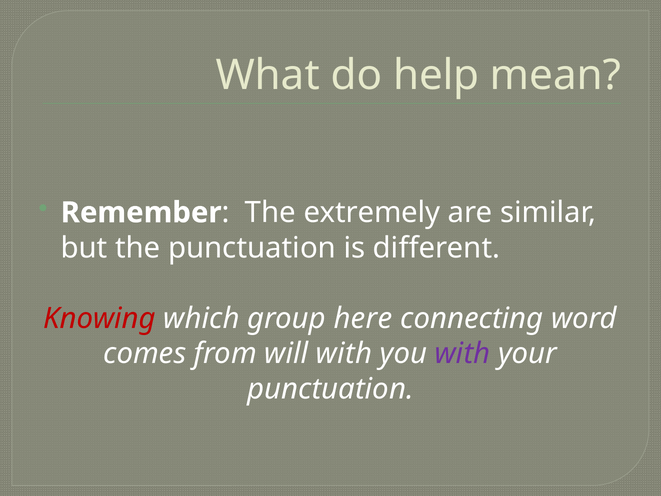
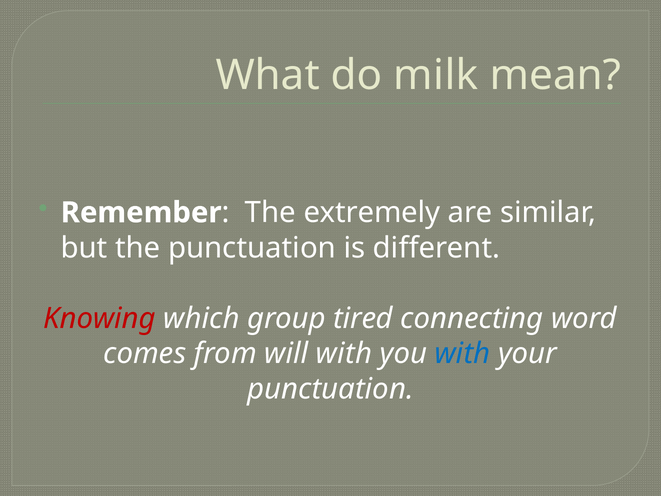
help: help -> milk
here: here -> tired
with at (463, 354) colour: purple -> blue
